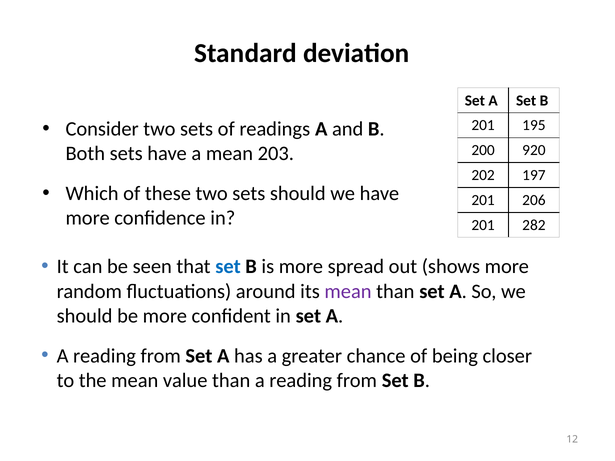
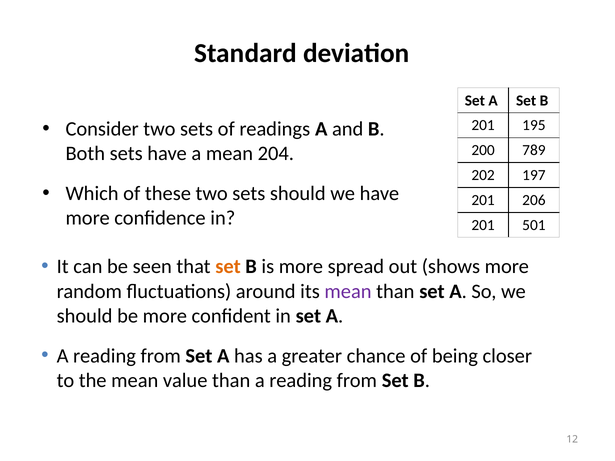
920: 920 -> 789
203: 203 -> 204
282: 282 -> 501
set at (228, 267) colour: blue -> orange
